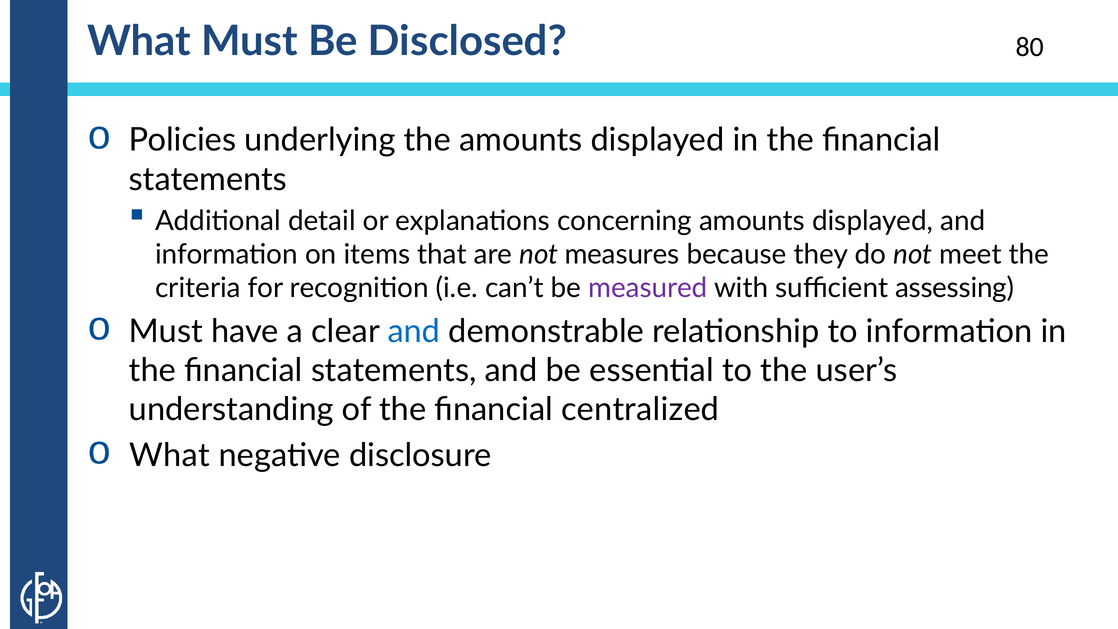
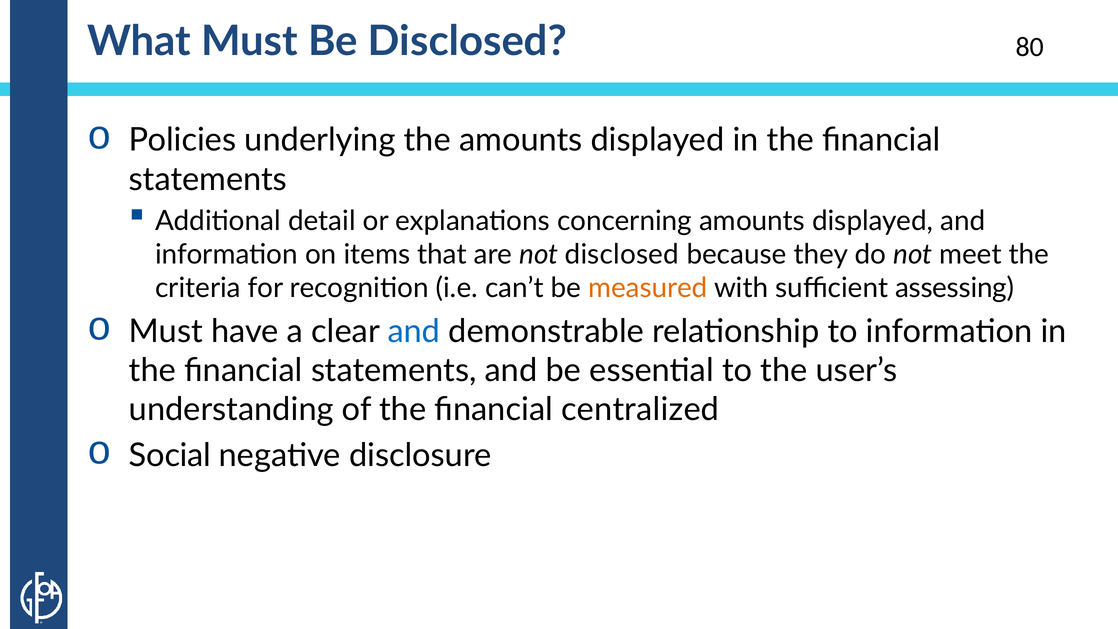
not measures: measures -> disclosed
measured colour: purple -> orange
What at (170, 455): What -> Social
